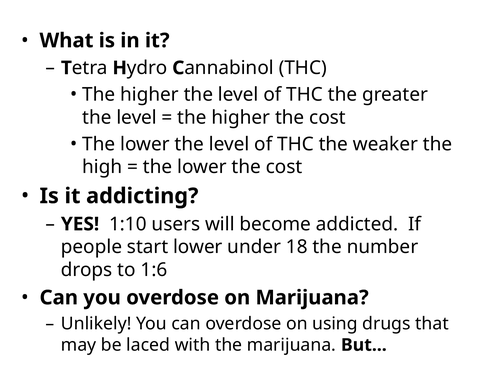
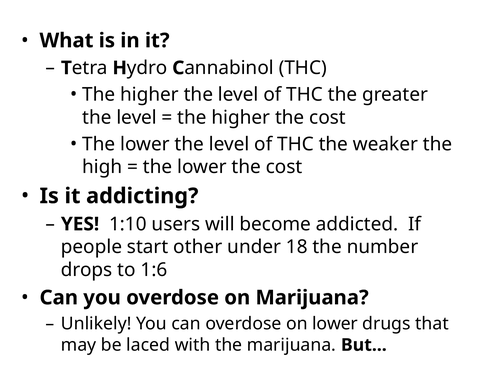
start lower: lower -> other
on using: using -> lower
